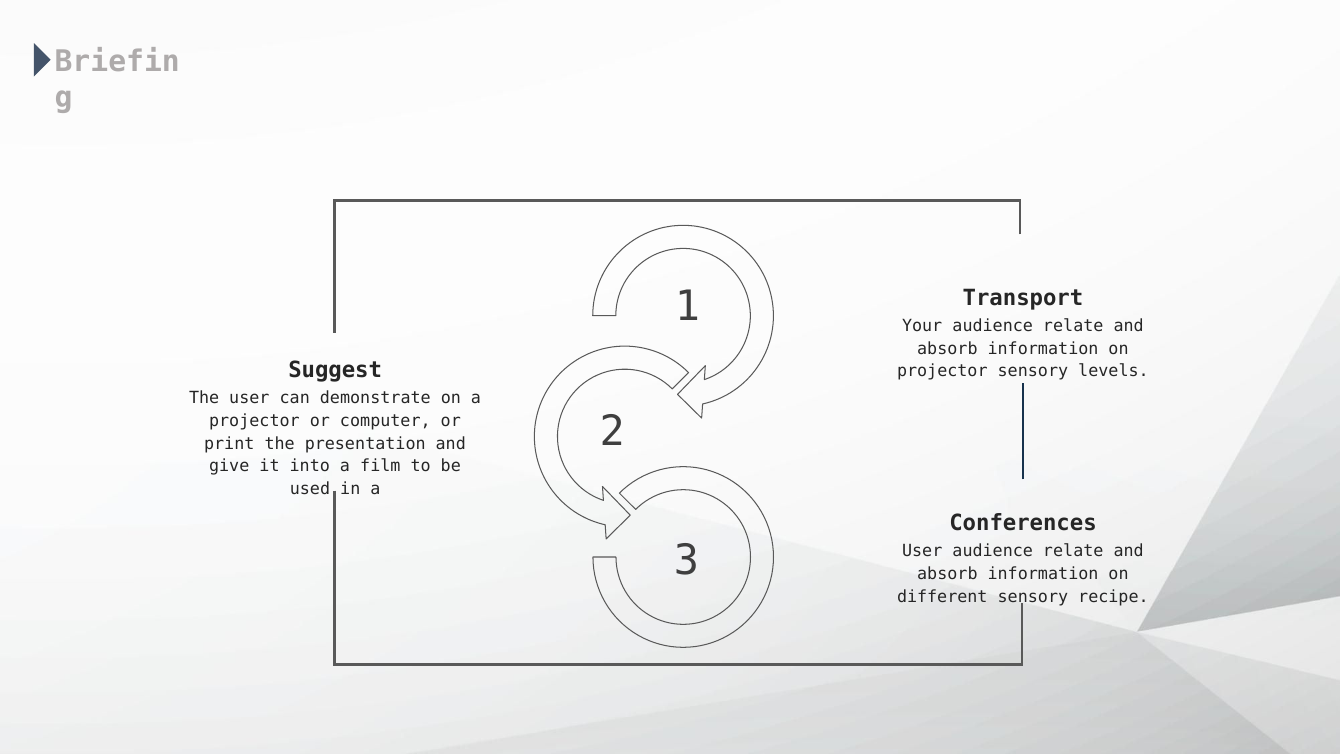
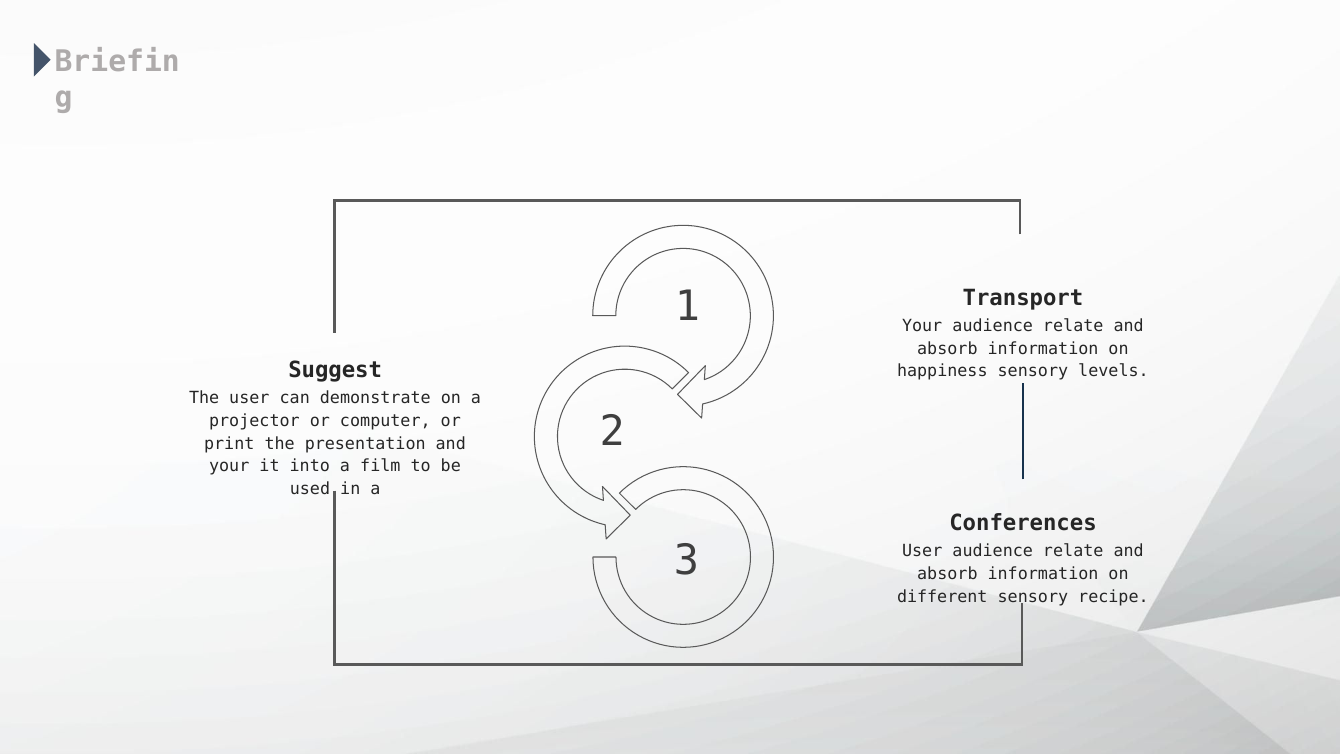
projector at (942, 371): projector -> happiness
give at (229, 466): give -> your
